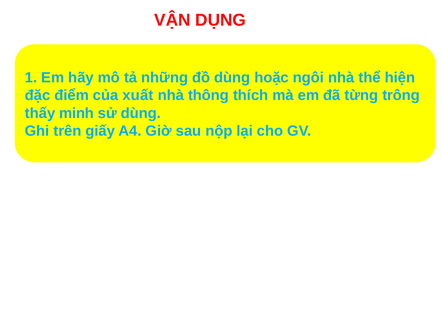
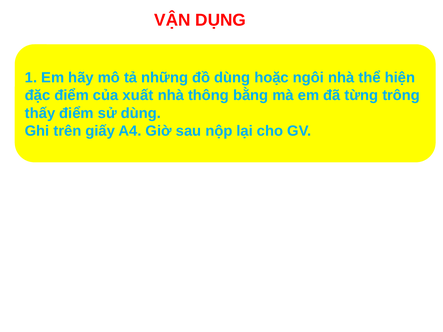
thích: thích -> bằng
thấy minh: minh -> điểm
